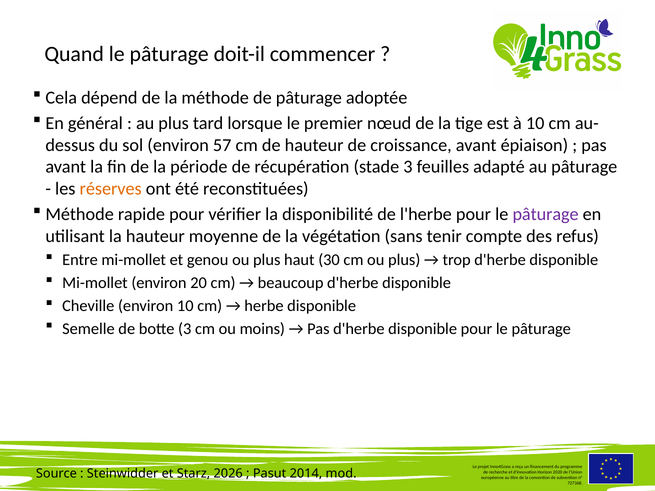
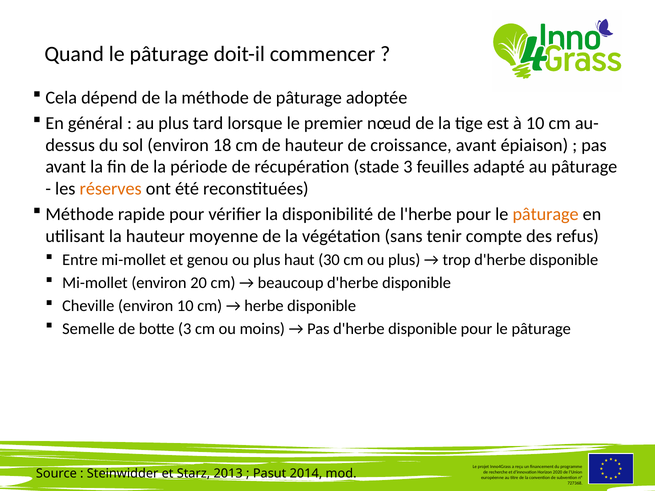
57: 57 -> 18
pâturage at (546, 214) colour: purple -> orange
2026: 2026 -> 2013
